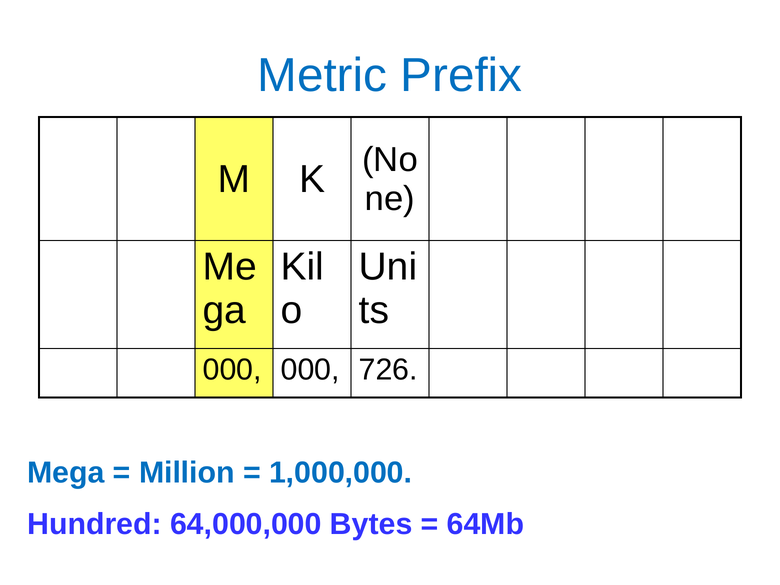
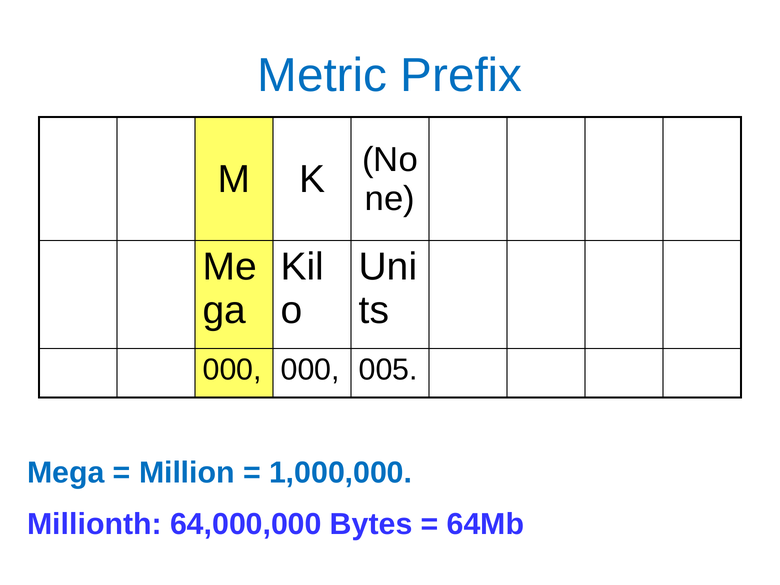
726: 726 -> 005
Hundred: Hundred -> Millionth
